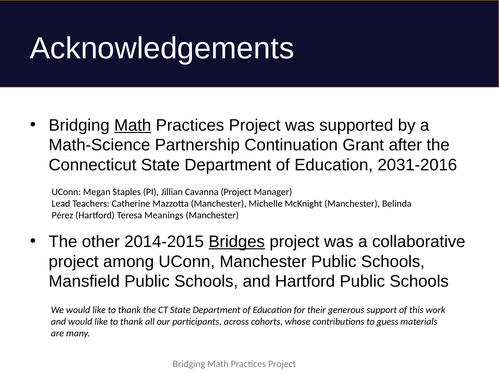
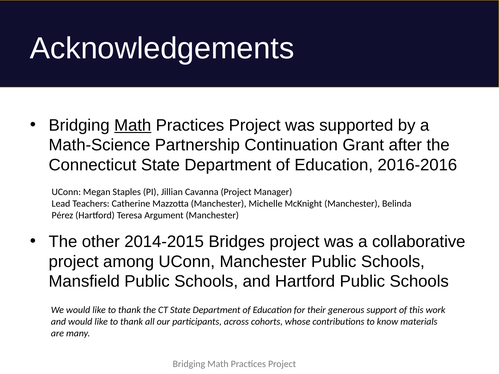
2031-2016: 2031-2016 -> 2016-2016
Meanings: Meanings -> Argument
Bridges underline: present -> none
guess: guess -> know
